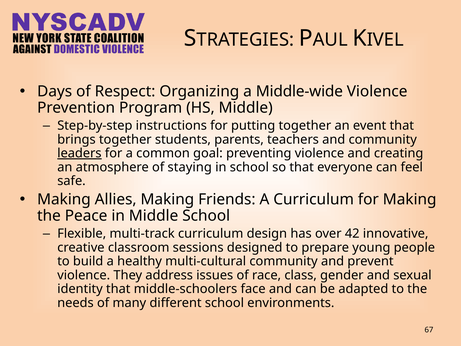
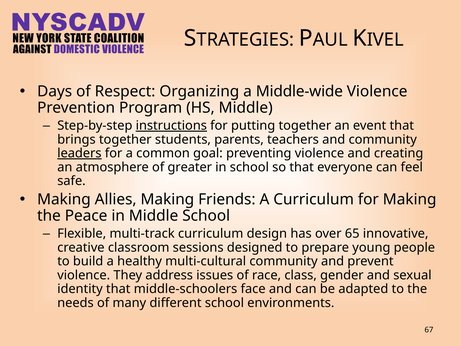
instructions underline: none -> present
staying: staying -> greater
42: 42 -> 65
